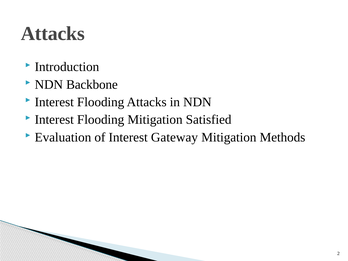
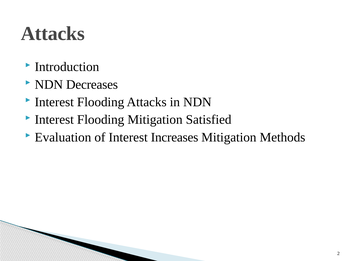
Backbone: Backbone -> Decreases
Gateway: Gateway -> Increases
